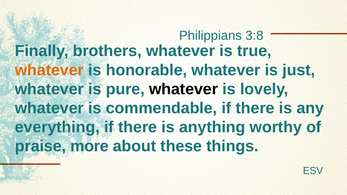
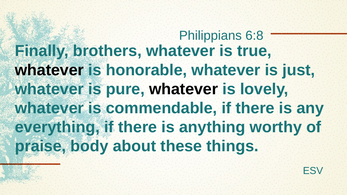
3:8: 3:8 -> 6:8
whatever at (49, 70) colour: orange -> black
more: more -> body
